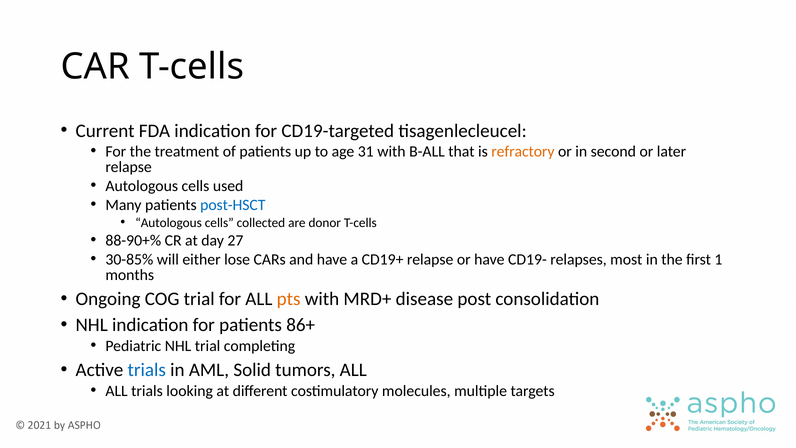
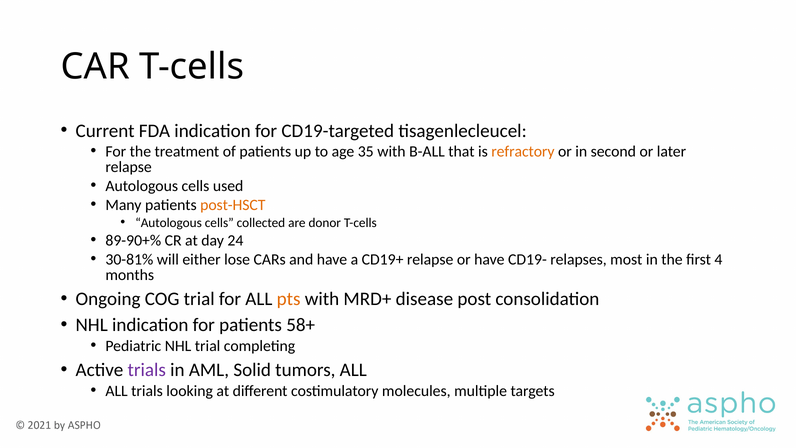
31: 31 -> 35
post-HSCT colour: blue -> orange
88-90+%: 88-90+% -> 89-90+%
27: 27 -> 24
30-85%: 30-85% -> 30-81%
1: 1 -> 4
86+: 86+ -> 58+
trials at (147, 370) colour: blue -> purple
